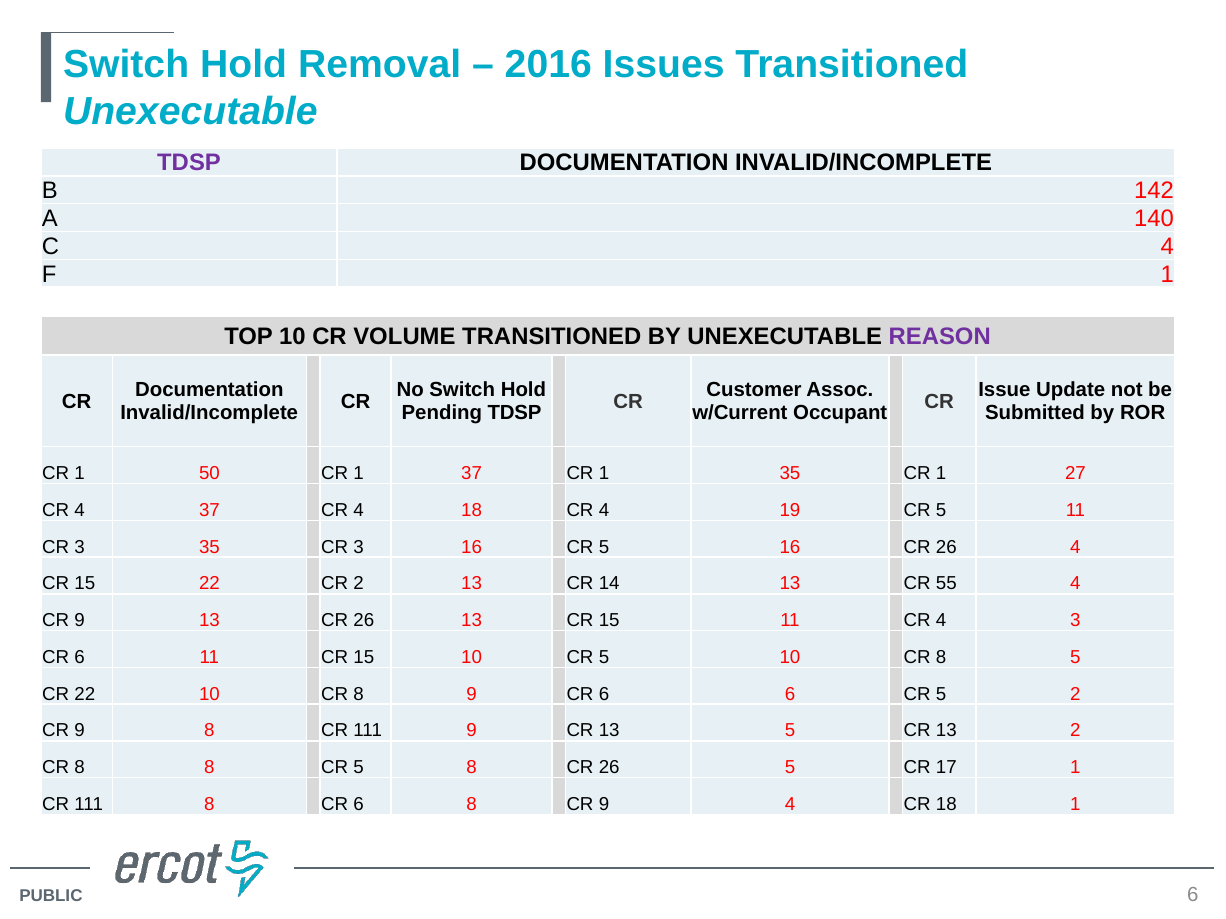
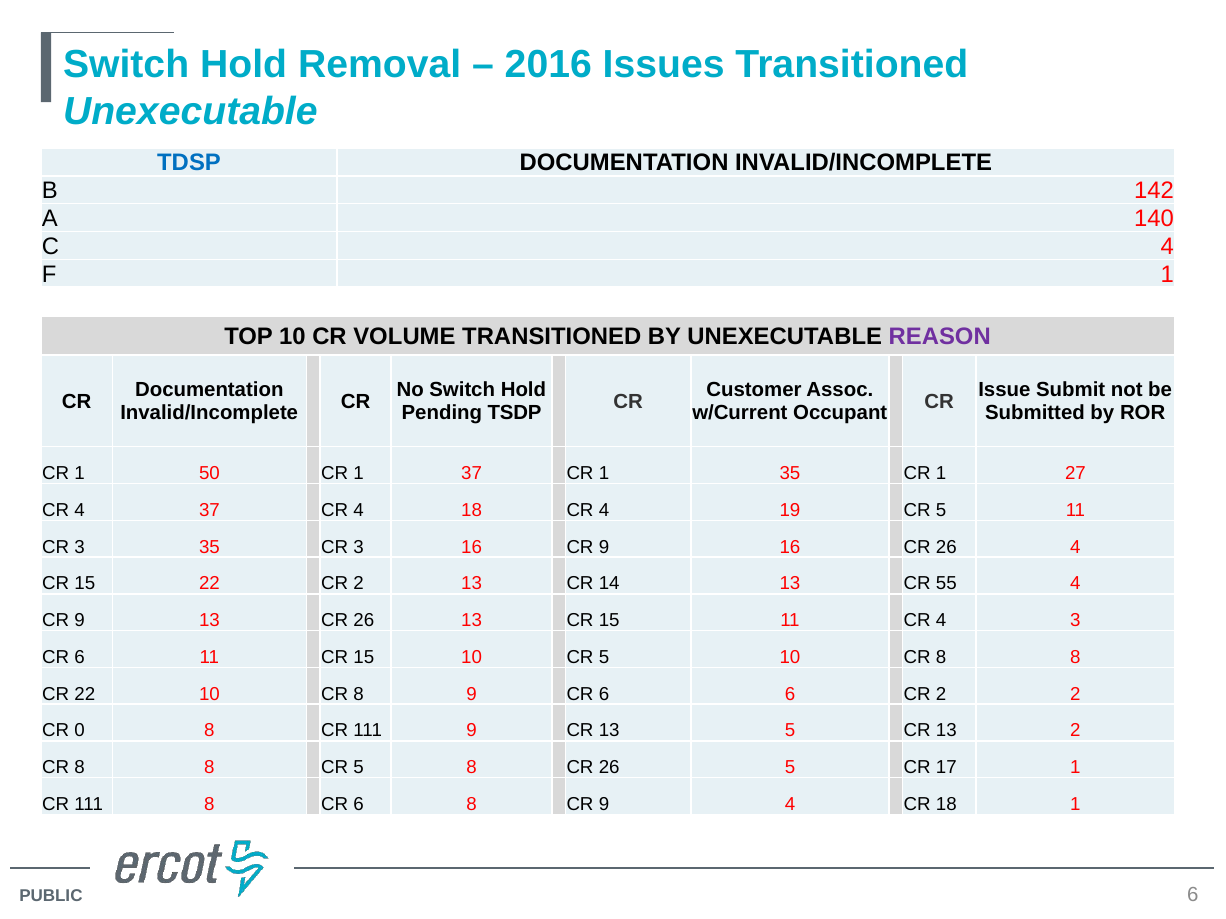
TDSP at (189, 163) colour: purple -> blue
Update: Update -> Submit
Pending TDSP: TDSP -> TSDP
16 CR 5: 5 -> 9
10 CR 8 5: 5 -> 8
6 CR 5: 5 -> 2
9 at (80, 731): 9 -> 0
